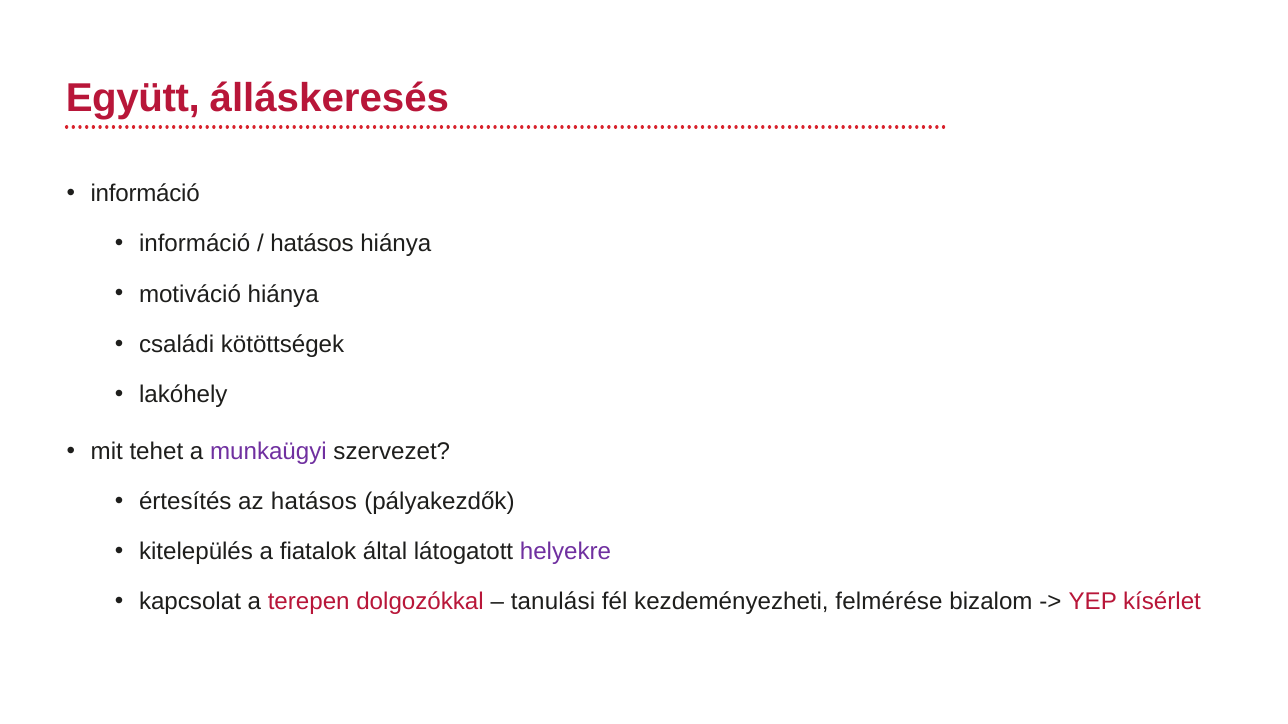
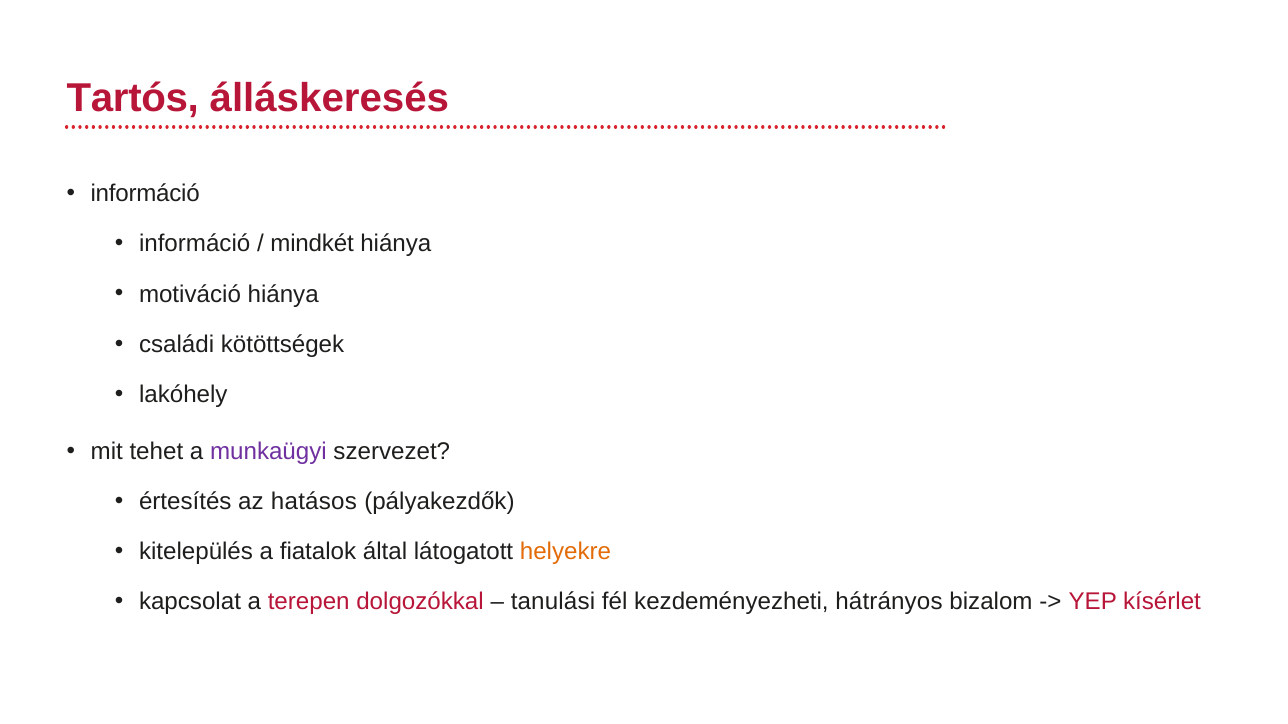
Együtt: Együtt -> Tartós
hatásos at (312, 244): hatásos -> mindkét
helyekre colour: purple -> orange
felmérése: felmérése -> hátrányos
